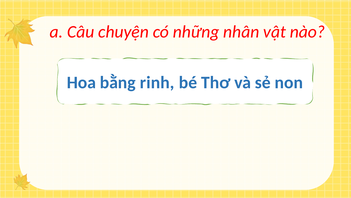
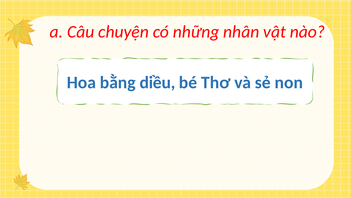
rinh: rinh -> diều
